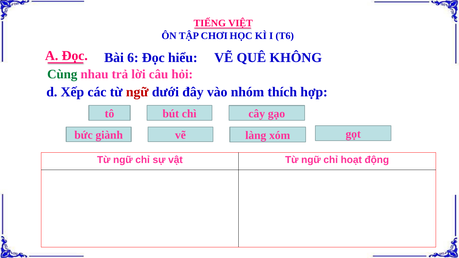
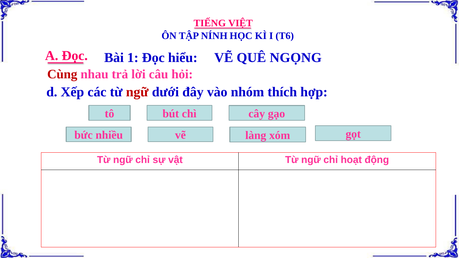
CHƠI: CHƠI -> NÍNH
6: 6 -> 1
KHÔNG: KHÔNG -> NGỌNG
Cùng colour: green -> red
giành: giành -> nhiều
